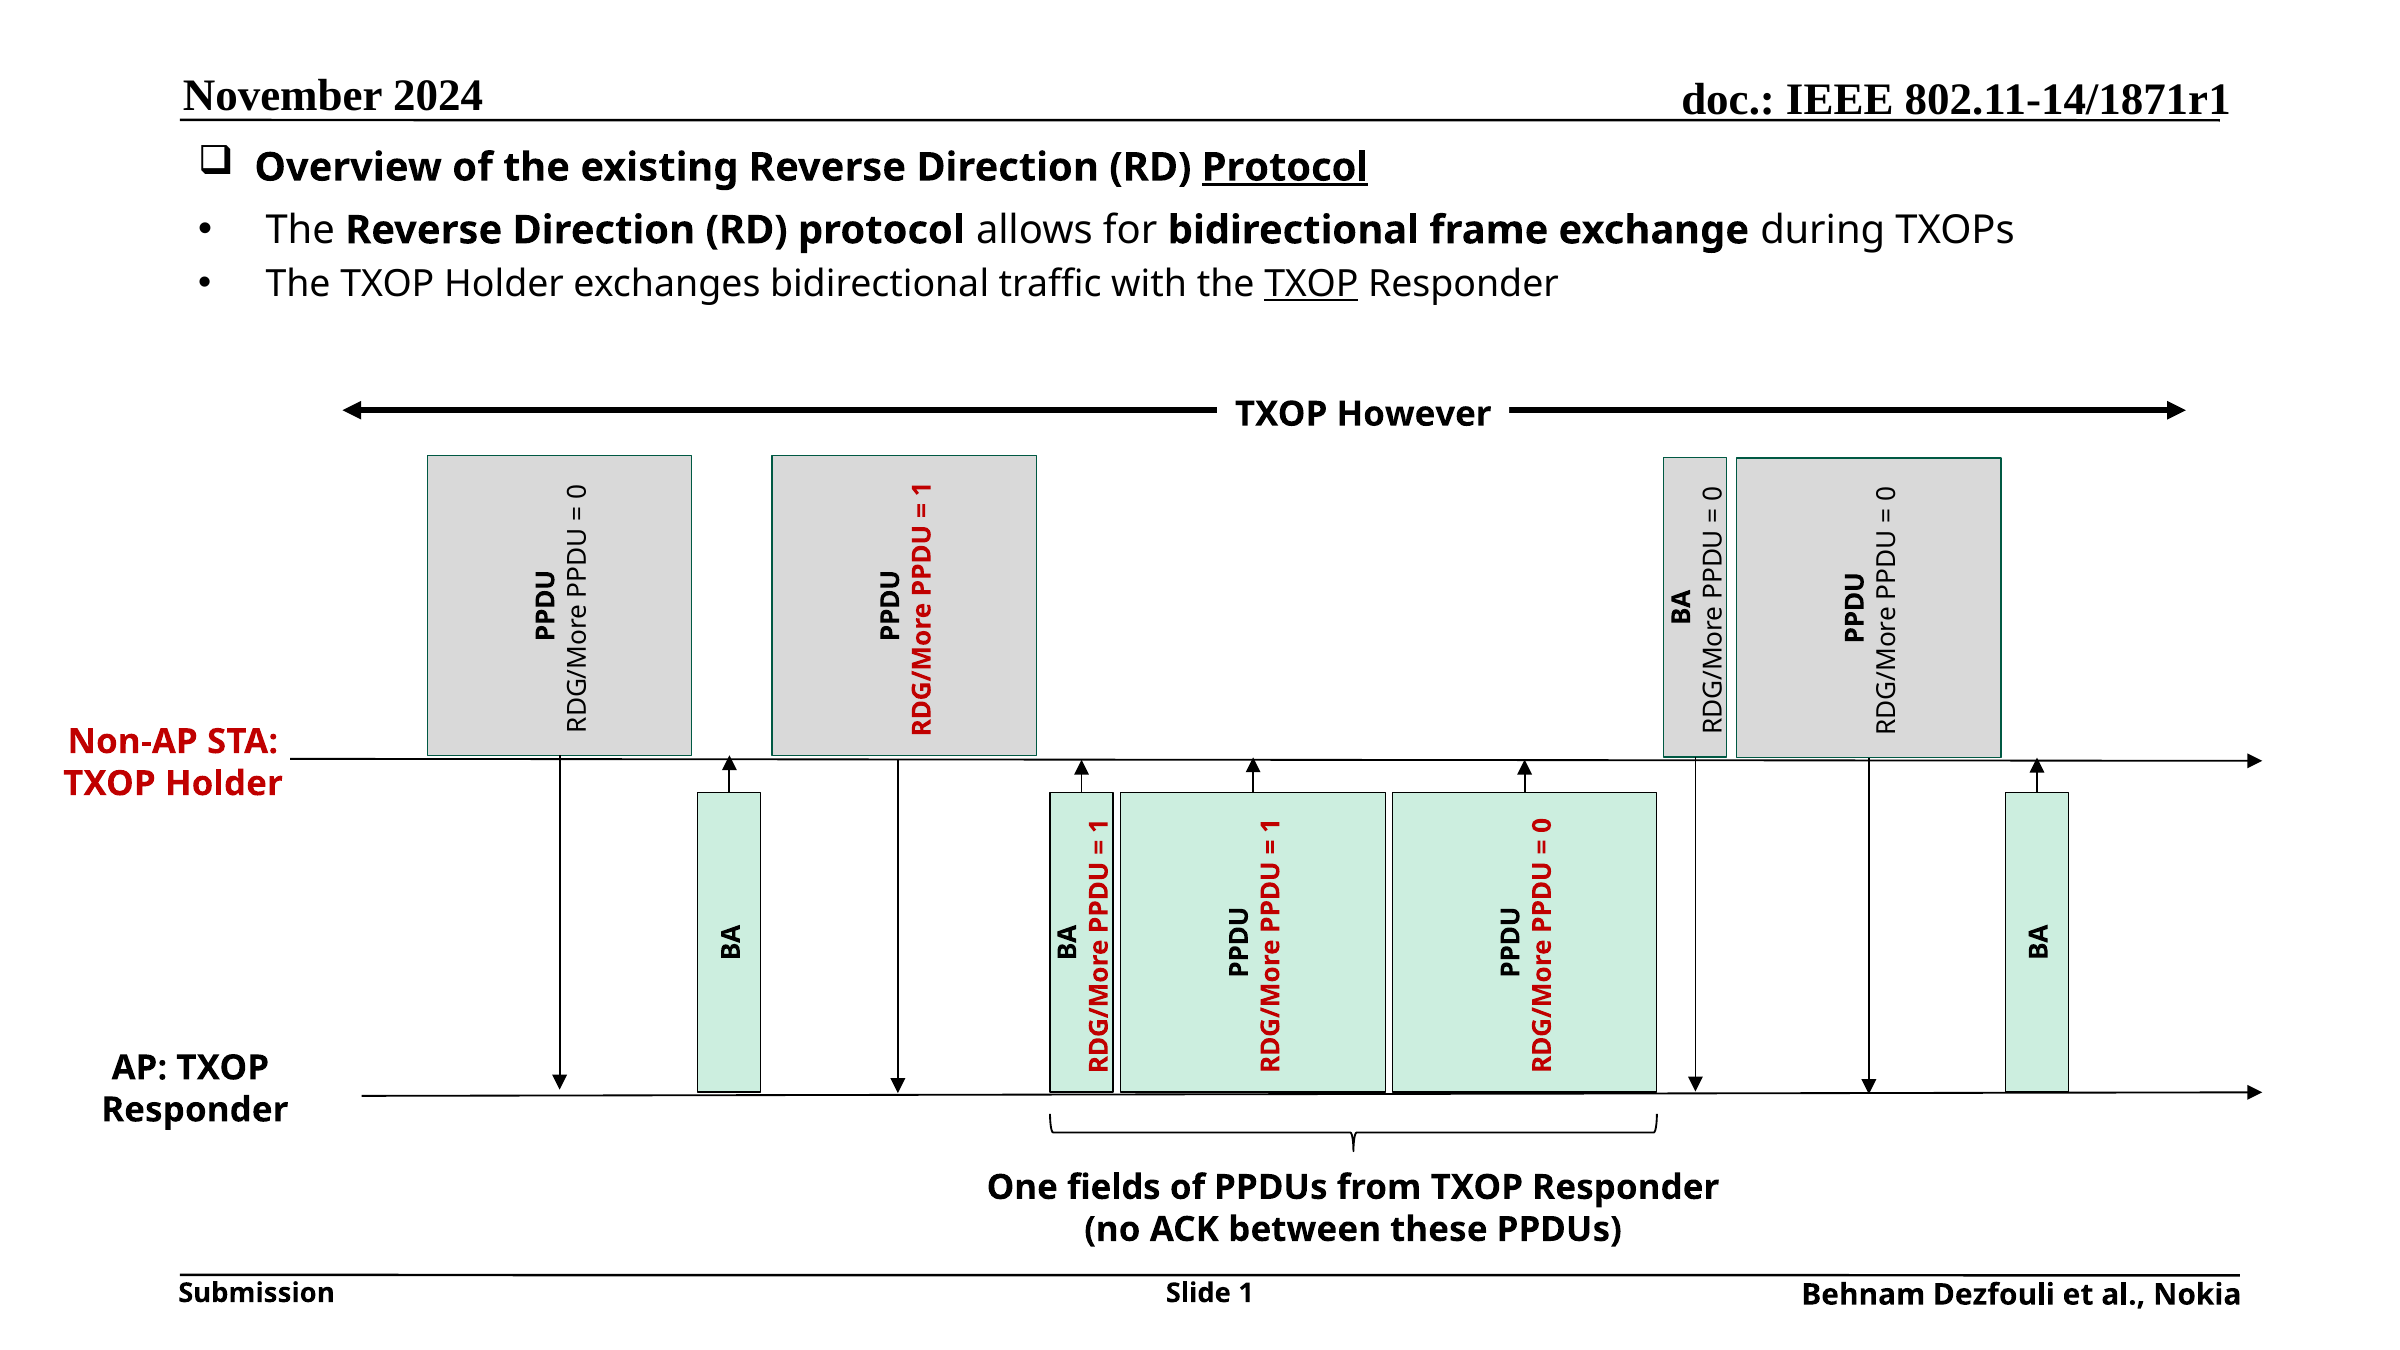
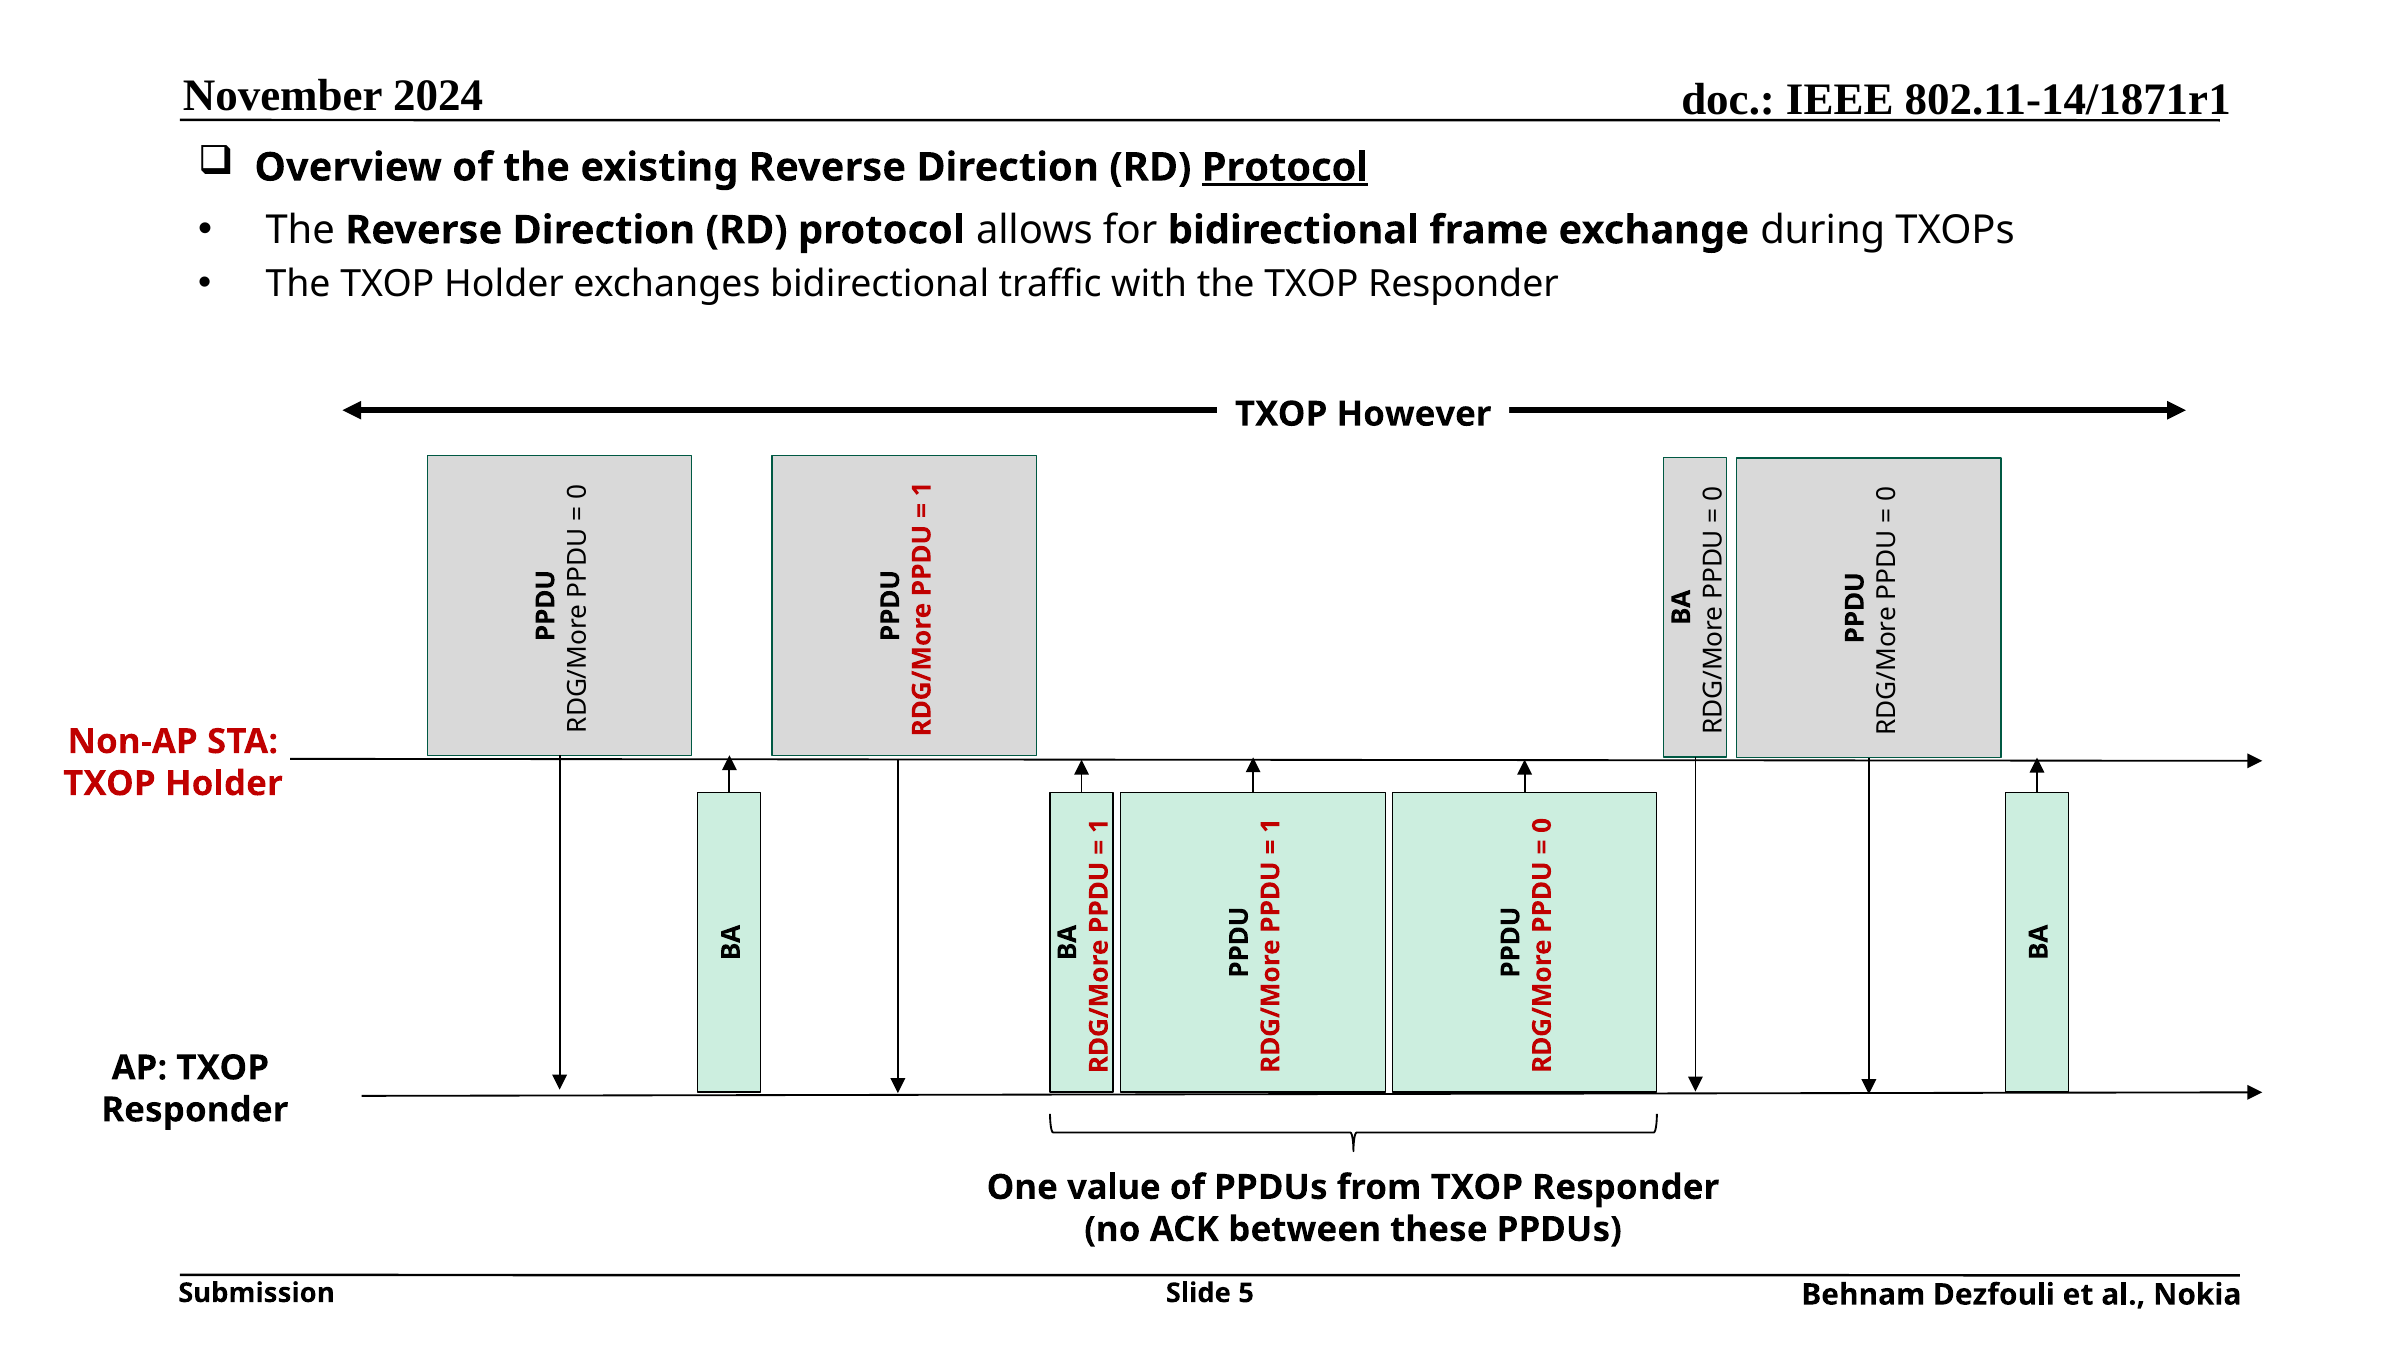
TXOP at (1311, 284) underline: present -> none
fields: fields -> value
Slide 1: 1 -> 5
